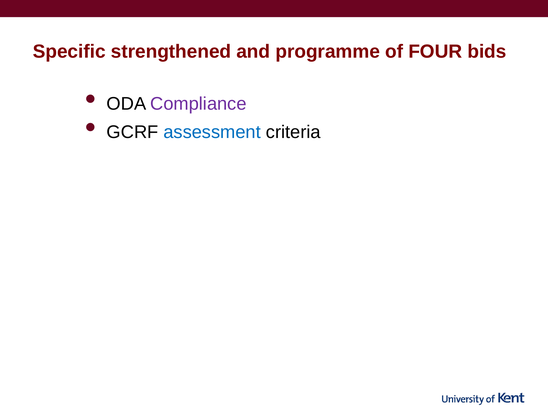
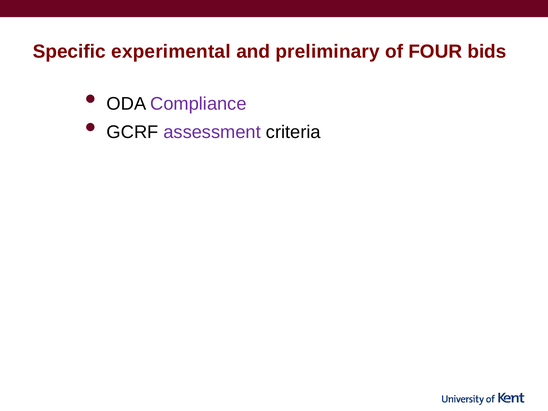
strengthened: strengthened -> experimental
programme: programme -> preliminary
assessment colour: blue -> purple
